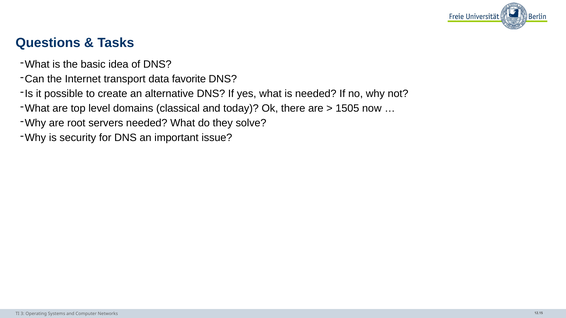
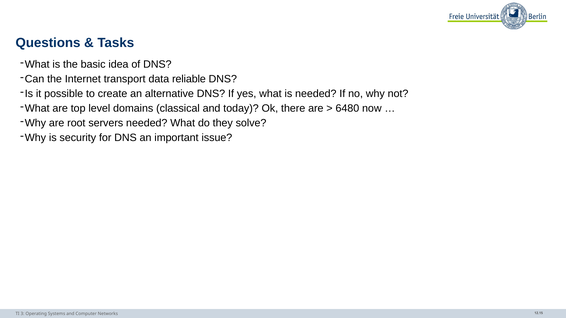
favorite: favorite -> reliable
1505: 1505 -> 6480
